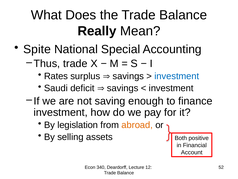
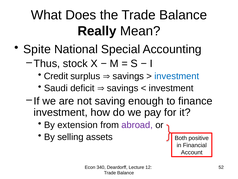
Thus trade: trade -> stock
Rates: Rates -> Credit
legislation: legislation -> extension
abroad colour: orange -> purple
